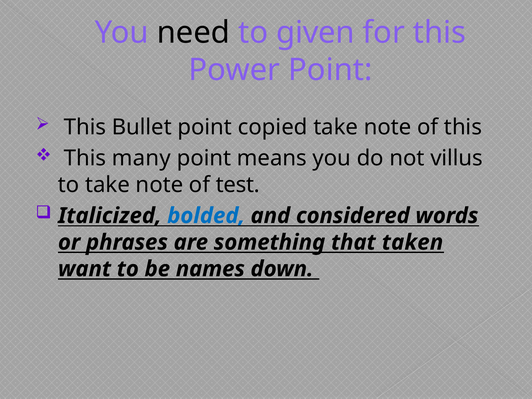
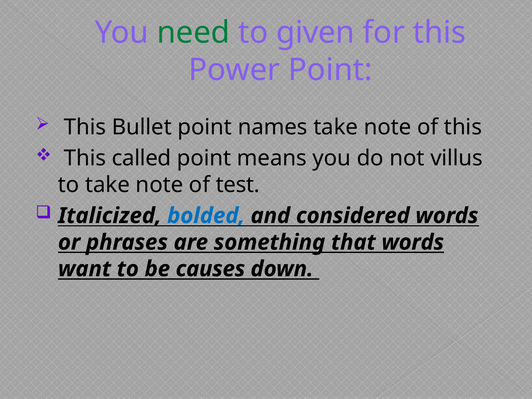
need colour: black -> green
copied: copied -> names
many: many -> called
that taken: taken -> words
names: names -> causes
